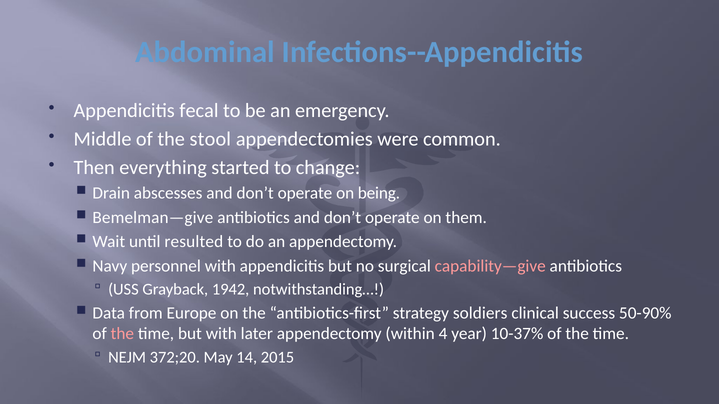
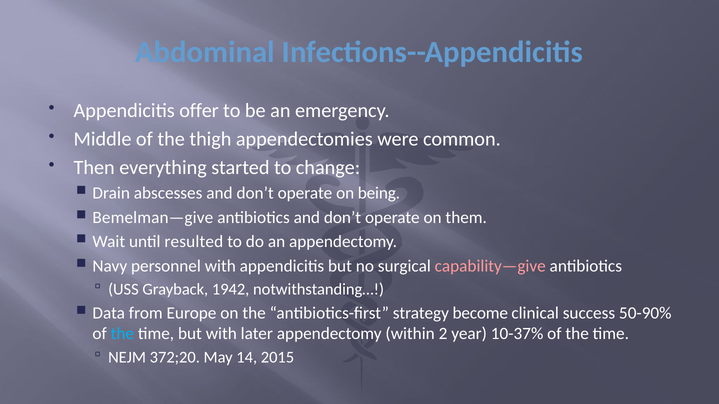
fecal: fecal -> offer
stool: stool -> thigh
soldiers: soldiers -> become
the at (122, 334) colour: pink -> light blue
4: 4 -> 2
